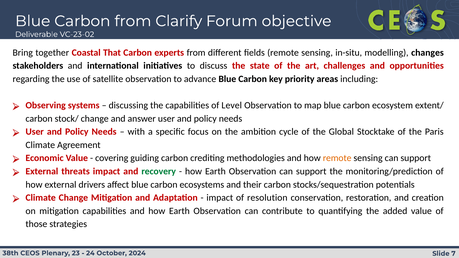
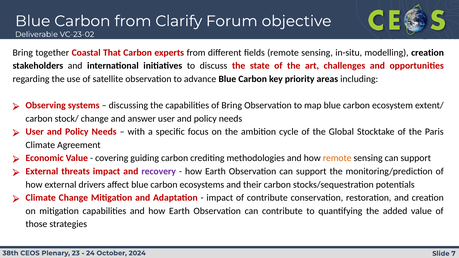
modelling changes: changes -> creation
of Level: Level -> Bring
recovery colour: green -> purple
of resolution: resolution -> contribute
